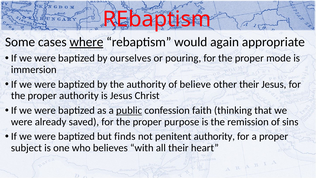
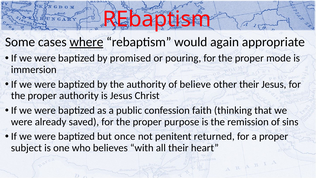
ourselves: ourselves -> promised
public underline: present -> none
finds: finds -> once
penitent authority: authority -> returned
